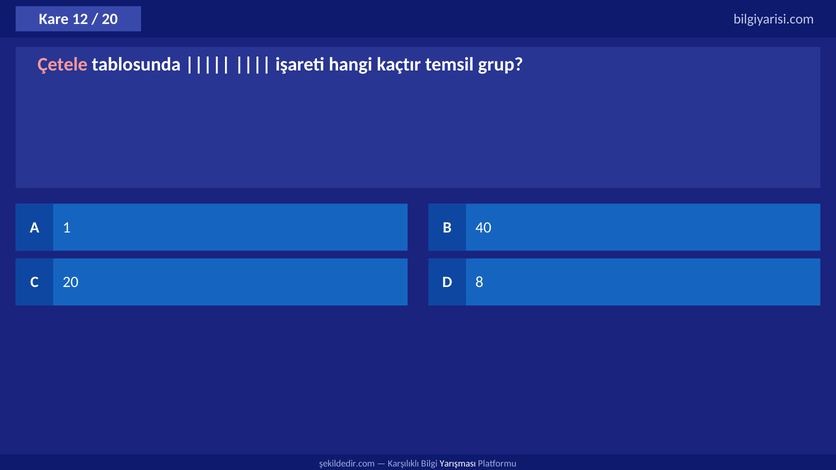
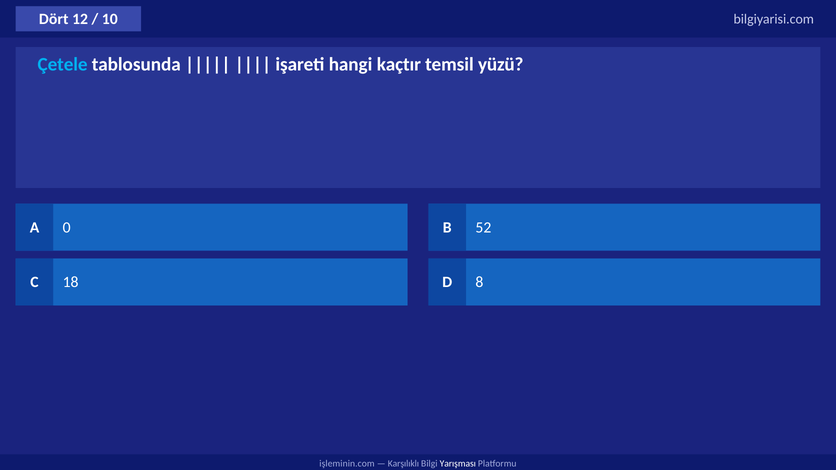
Kare: Kare -> Dört
20 at (110, 19): 20 -> 10
Çetele colour: pink -> light blue
grup: grup -> yüzü
1: 1 -> 0
40: 40 -> 52
C 20: 20 -> 18
şekildedir.com: şekildedir.com -> işleminin.com
